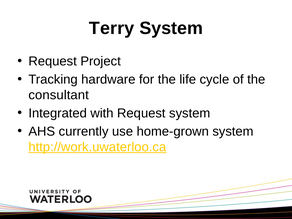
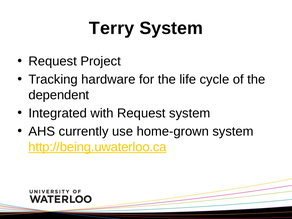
consultant: consultant -> dependent
http://work.uwaterloo.ca: http://work.uwaterloo.ca -> http://being.uwaterloo.ca
